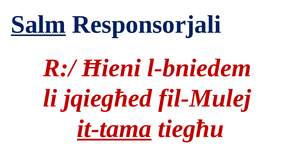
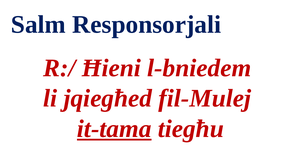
Salm underline: present -> none
